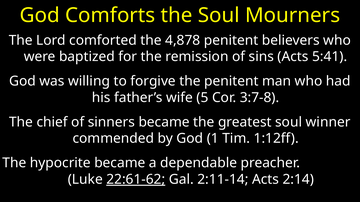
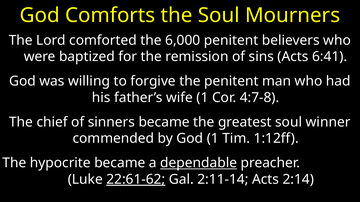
4,878: 4,878 -> 6,000
5:41: 5:41 -> 6:41
wife 5: 5 -> 1
3:7-8: 3:7-8 -> 4:7-8
dependable underline: none -> present
